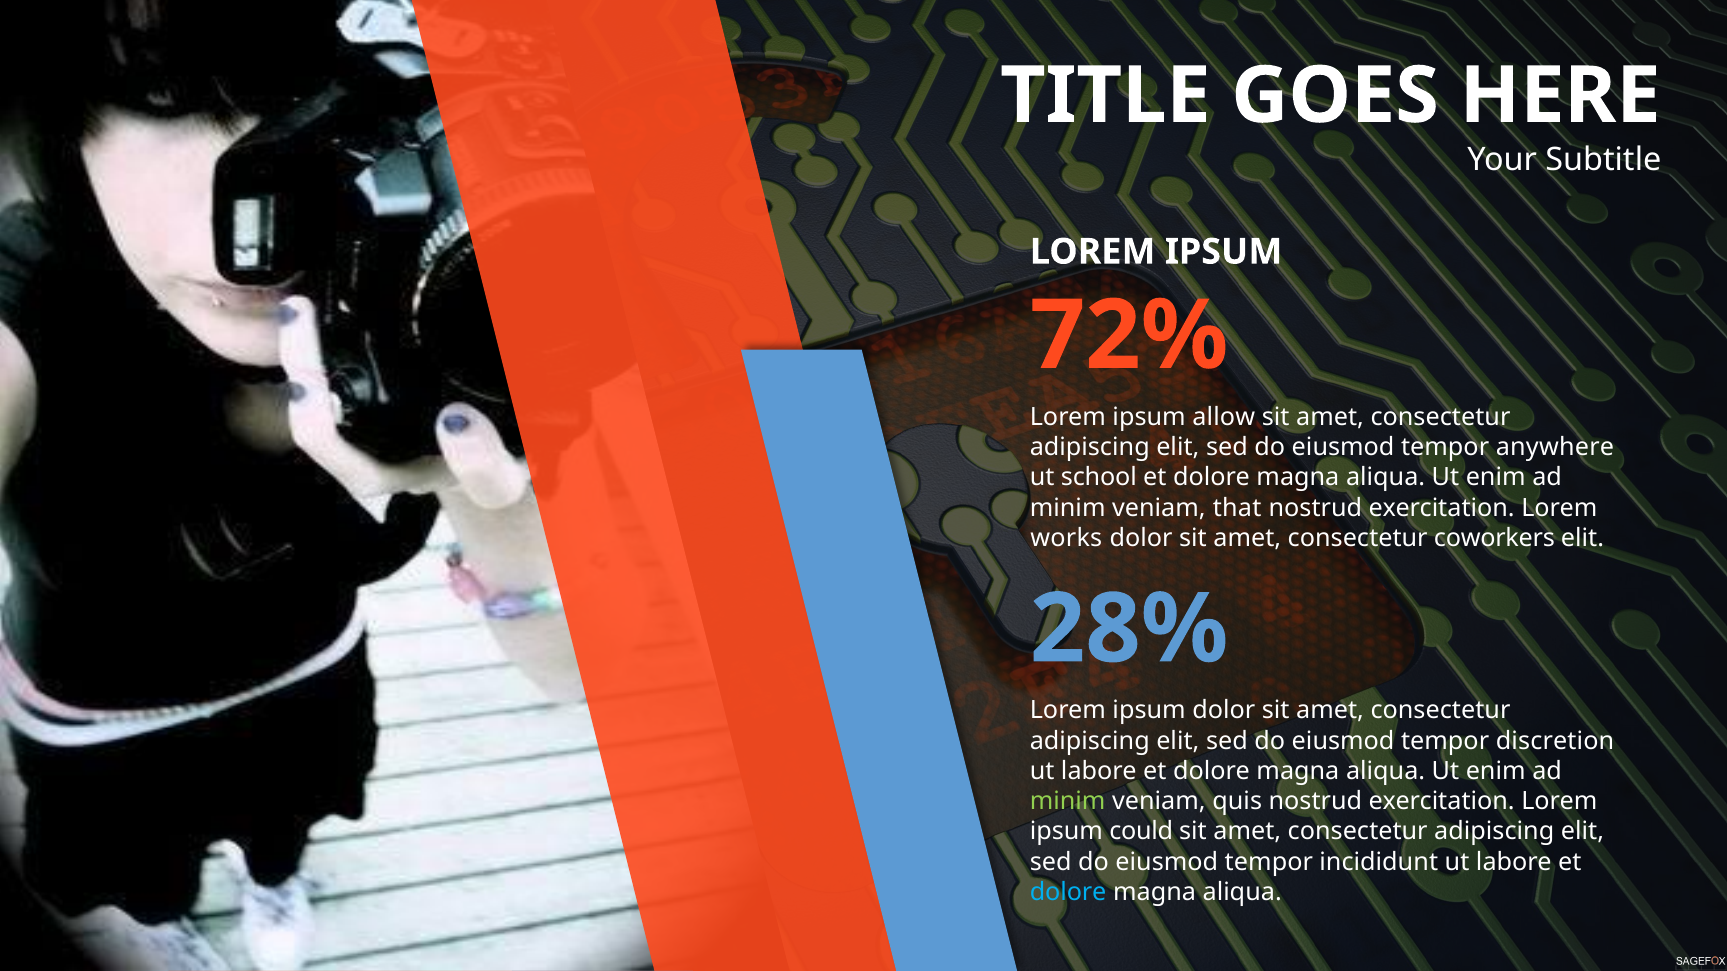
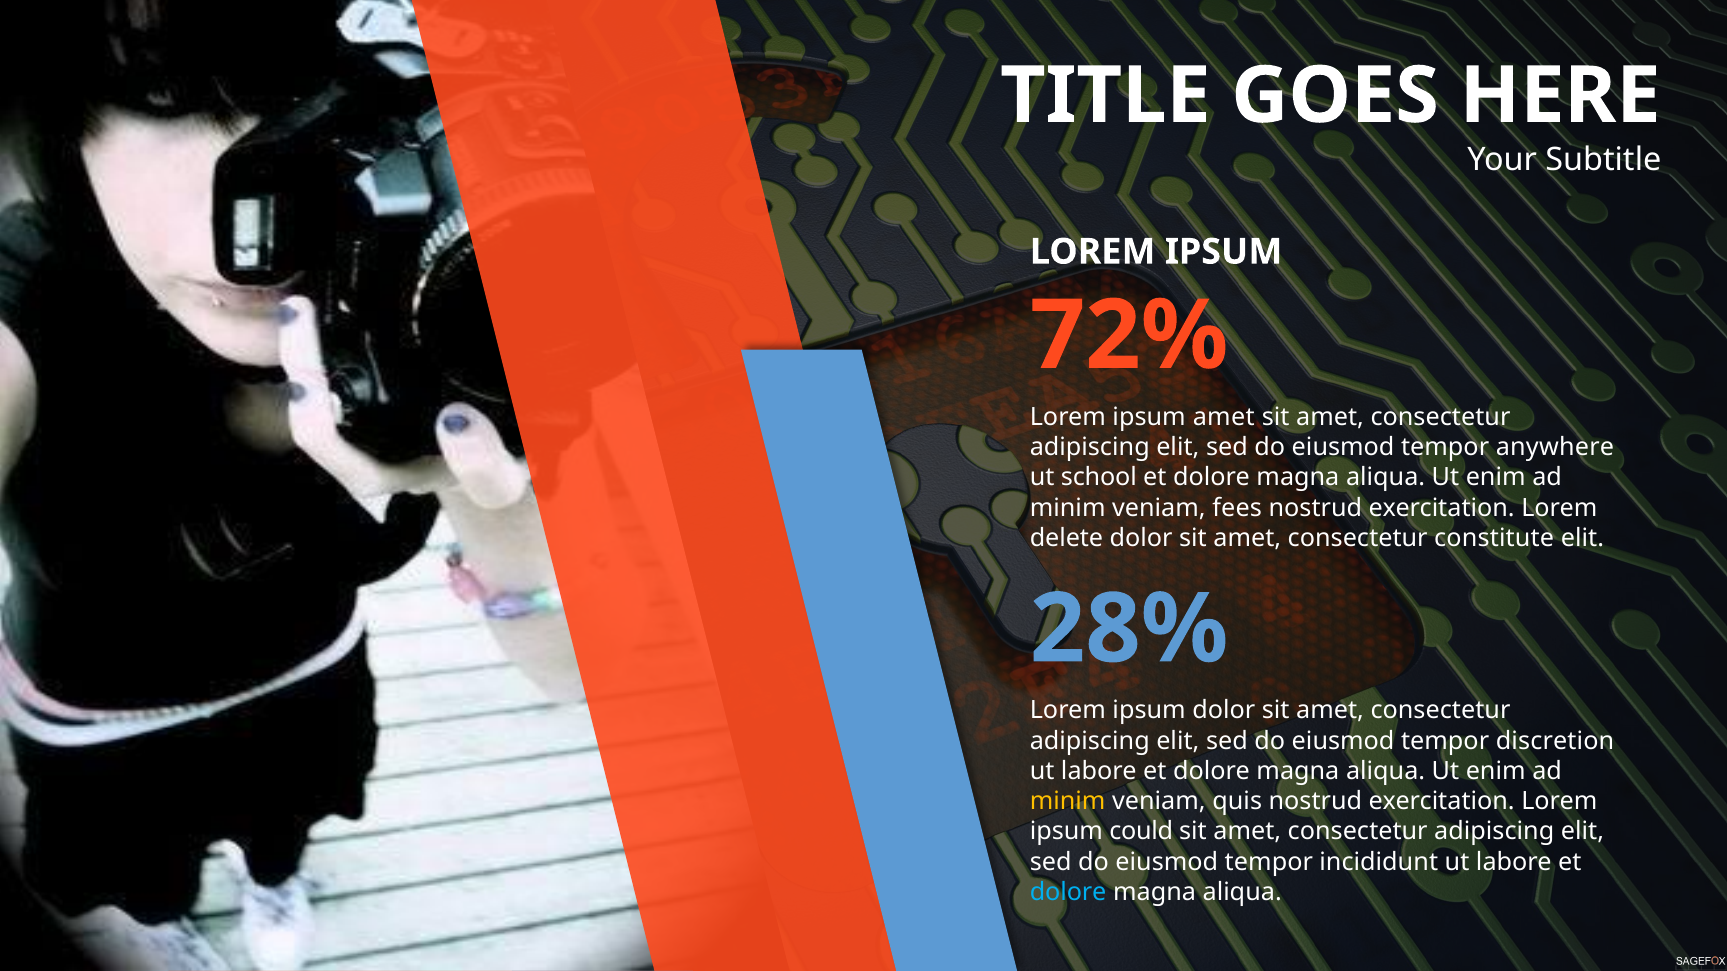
ipsum allow: allow -> amet
that: that -> fees
works: works -> delete
coworkers: coworkers -> constitute
minim at (1068, 802) colour: light green -> yellow
